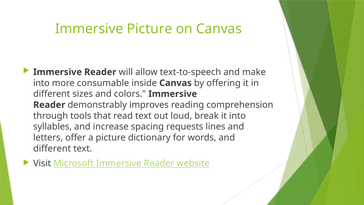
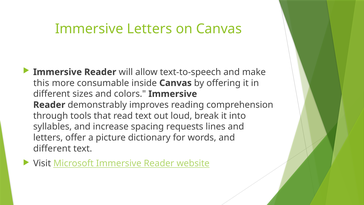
Immersive Picture: Picture -> Letters
into at (41, 83): into -> this
